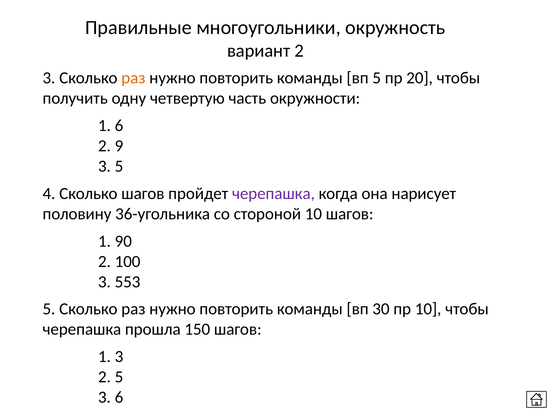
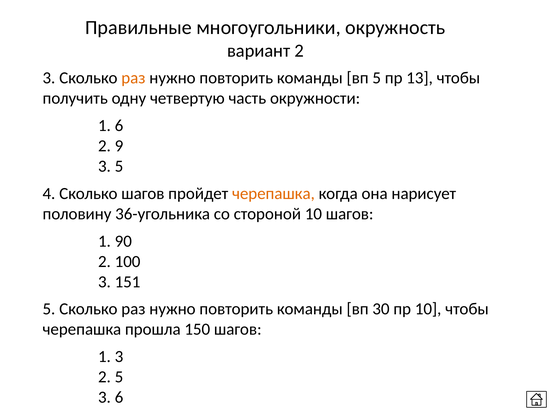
20: 20 -> 13
черепашка at (273, 194) colour: purple -> orange
553: 553 -> 151
